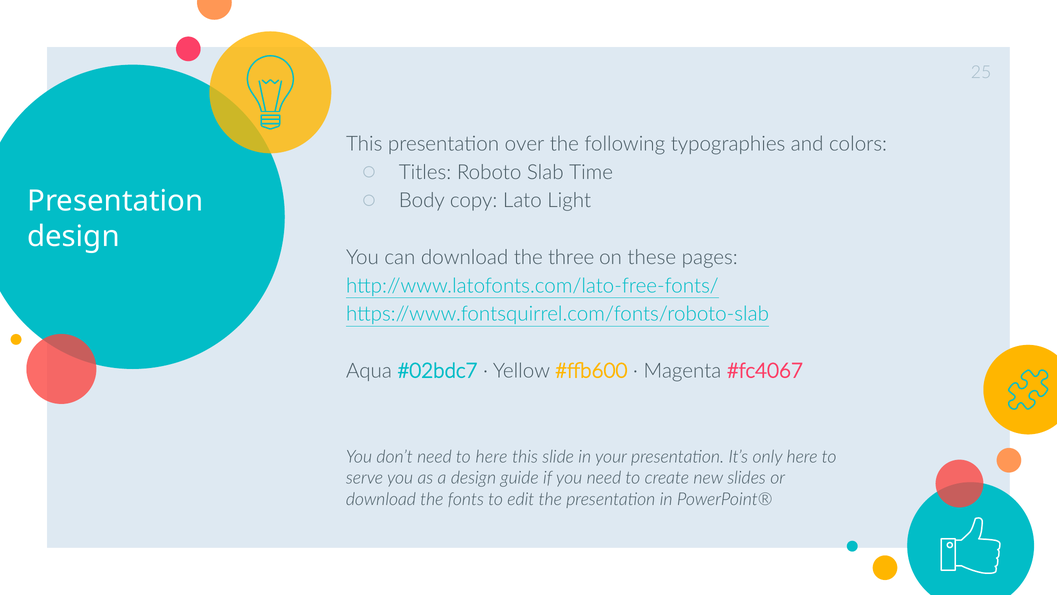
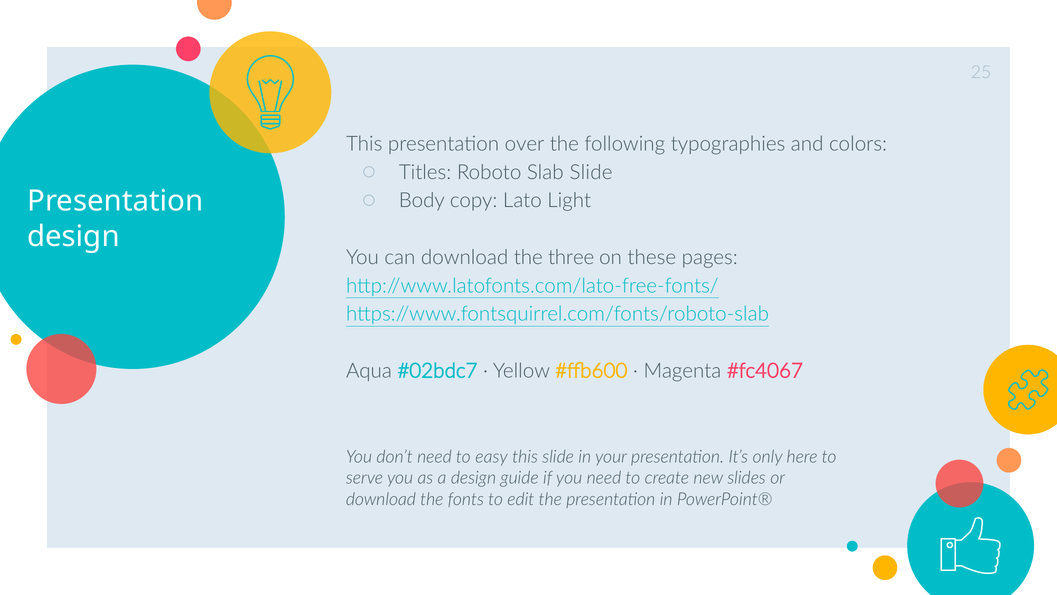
Slab Time: Time -> Slide
to here: here -> easy
